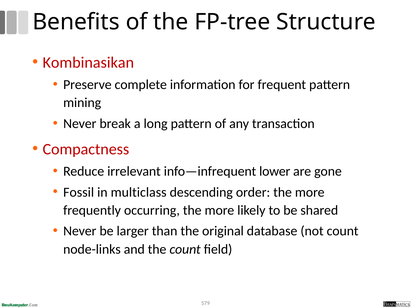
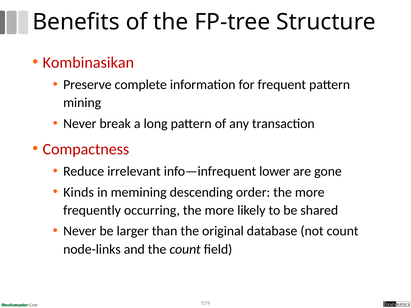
Fossil: Fossil -> Kinds
multiclass: multiclass -> memining
